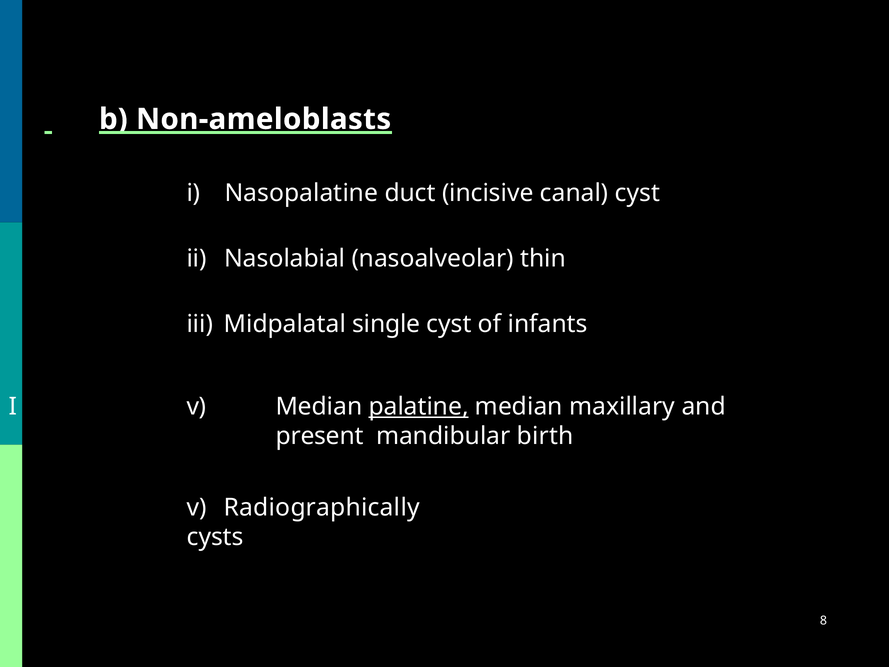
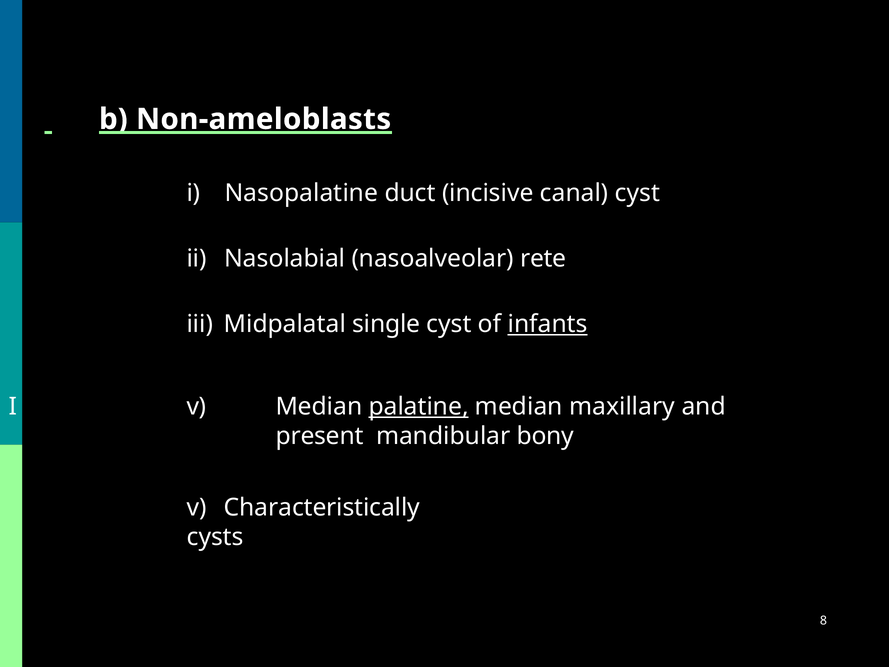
thin: thin -> rete
infants underline: none -> present
birth: birth -> bony
Radiographically: Radiographically -> Characteristically
